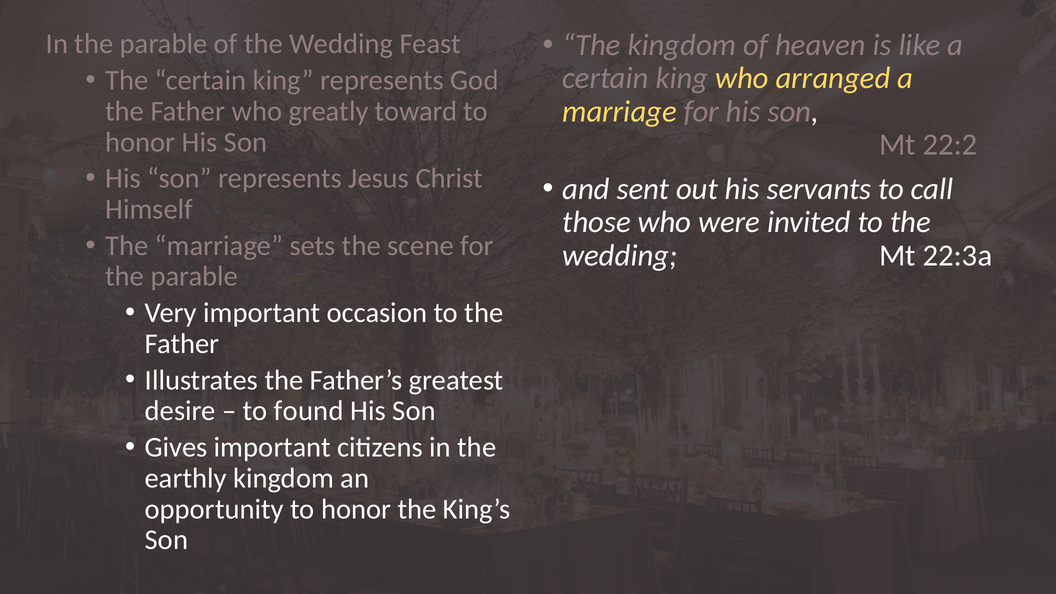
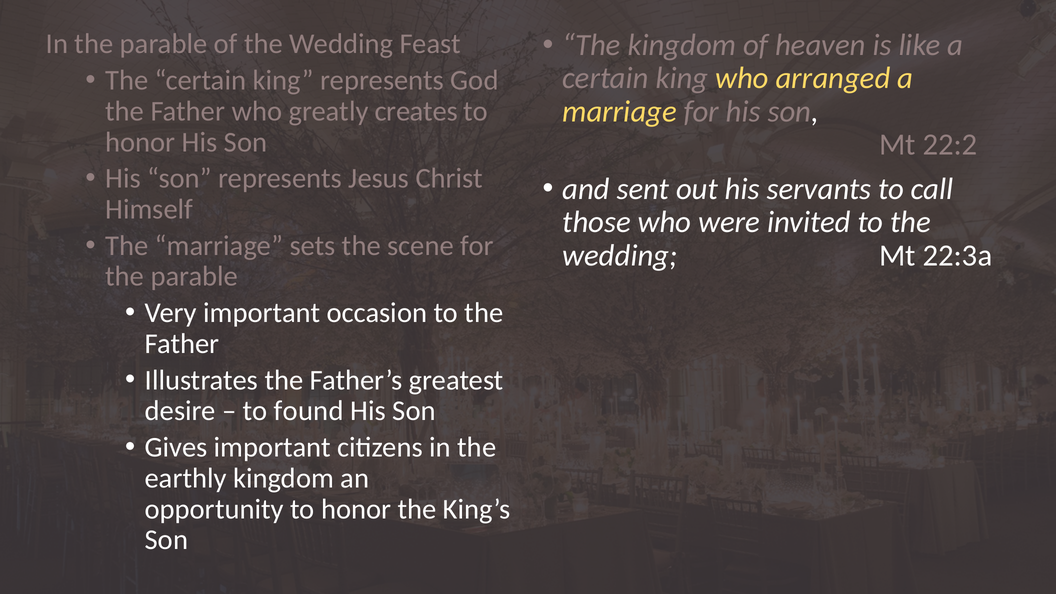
toward: toward -> creates
